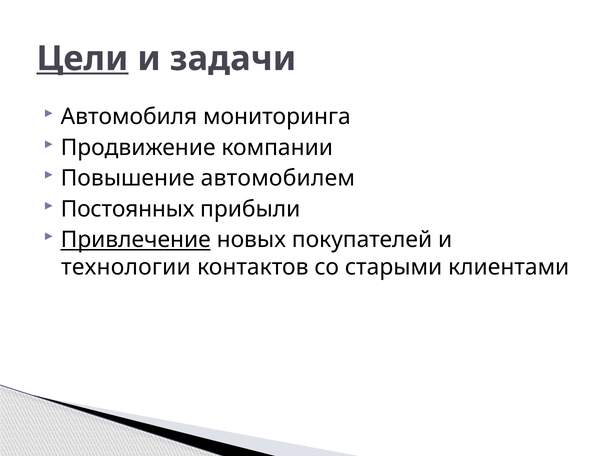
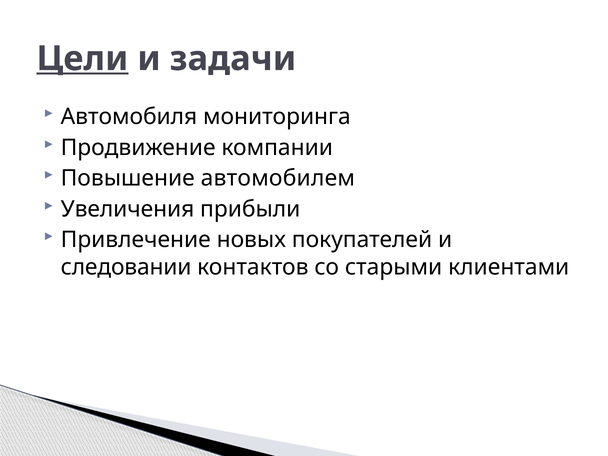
Постоянных: Постоянных -> Увеличения
Привлечение underline: present -> none
технологии: технологии -> следовании
